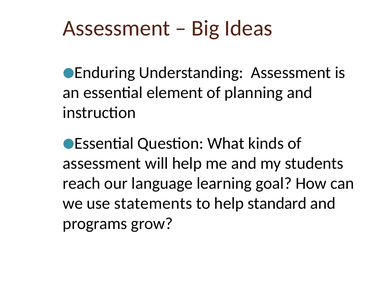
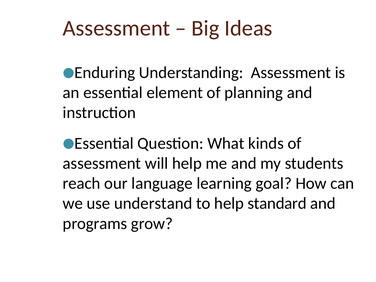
statements: statements -> understand
